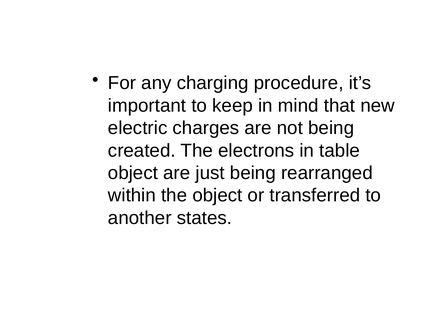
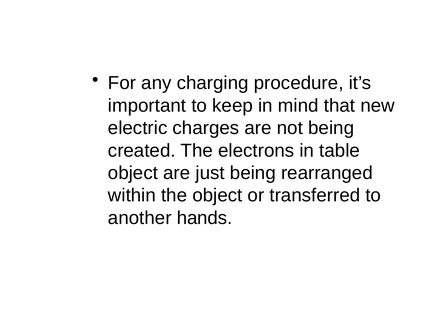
states: states -> hands
